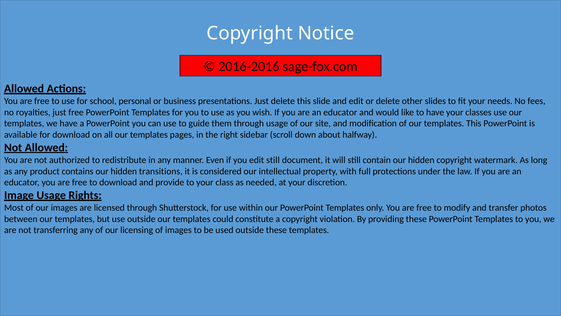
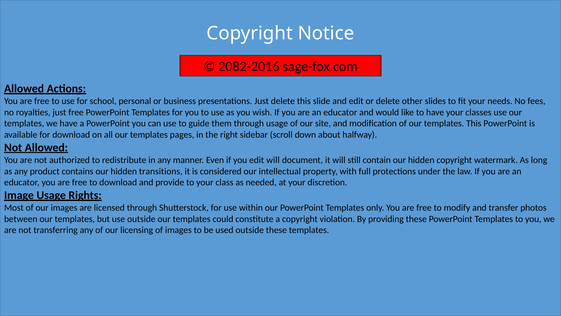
2016-2016: 2016-2016 -> 2082-2016
edit still: still -> will
